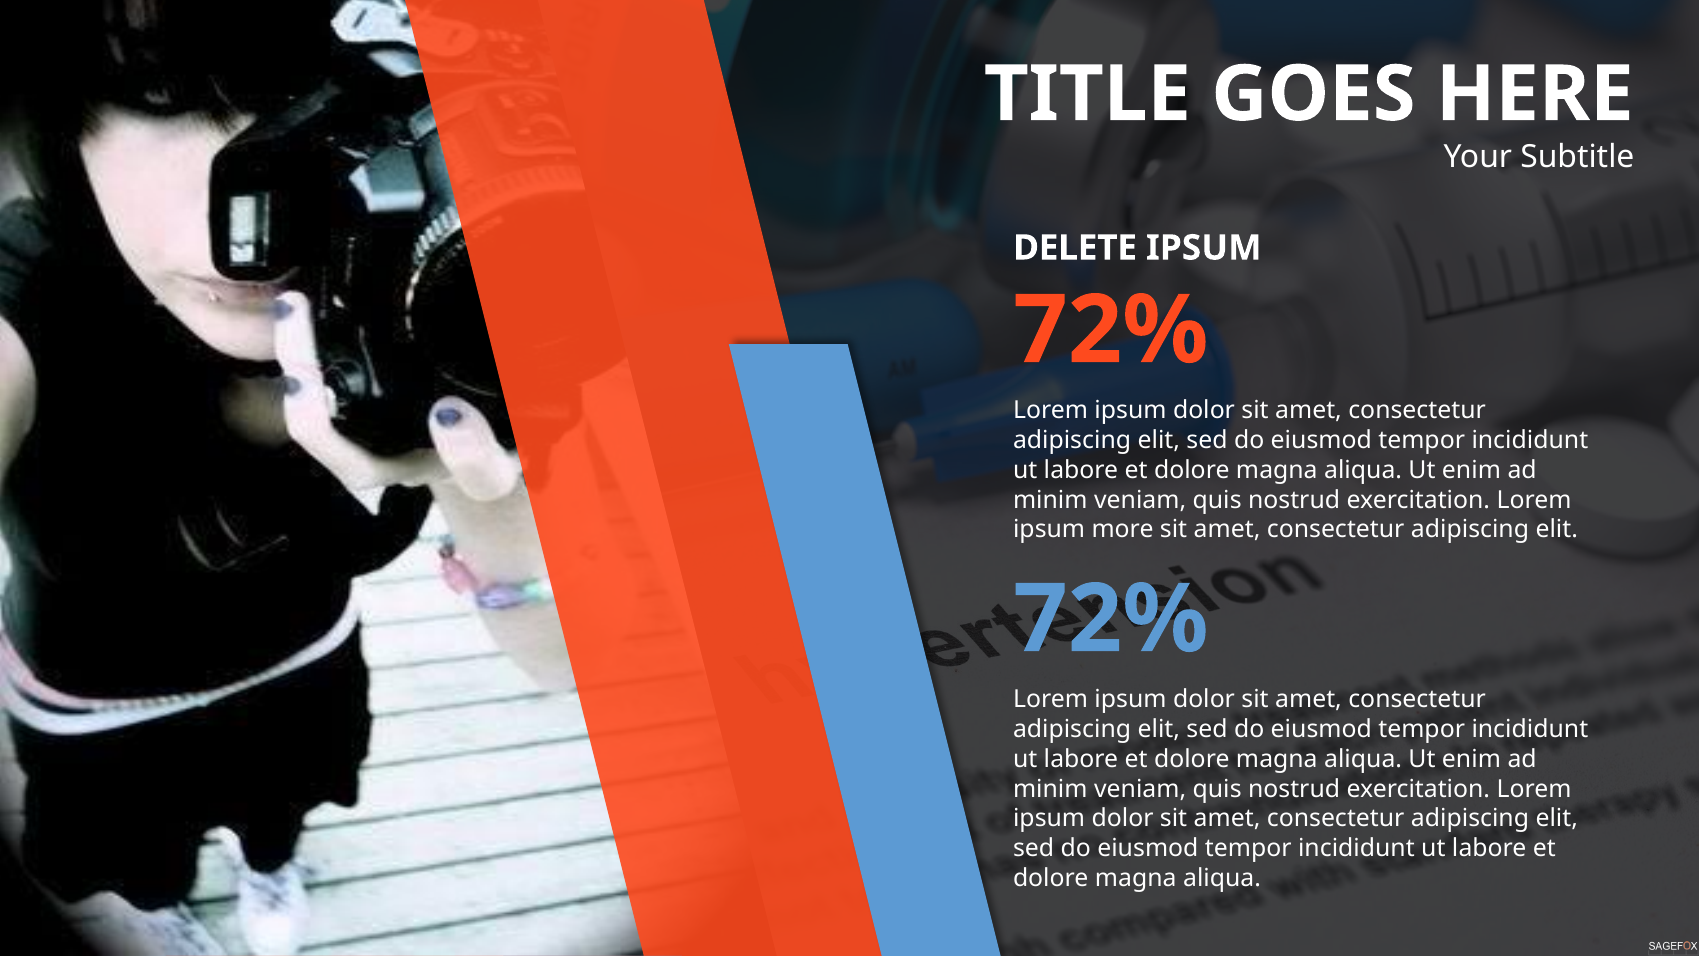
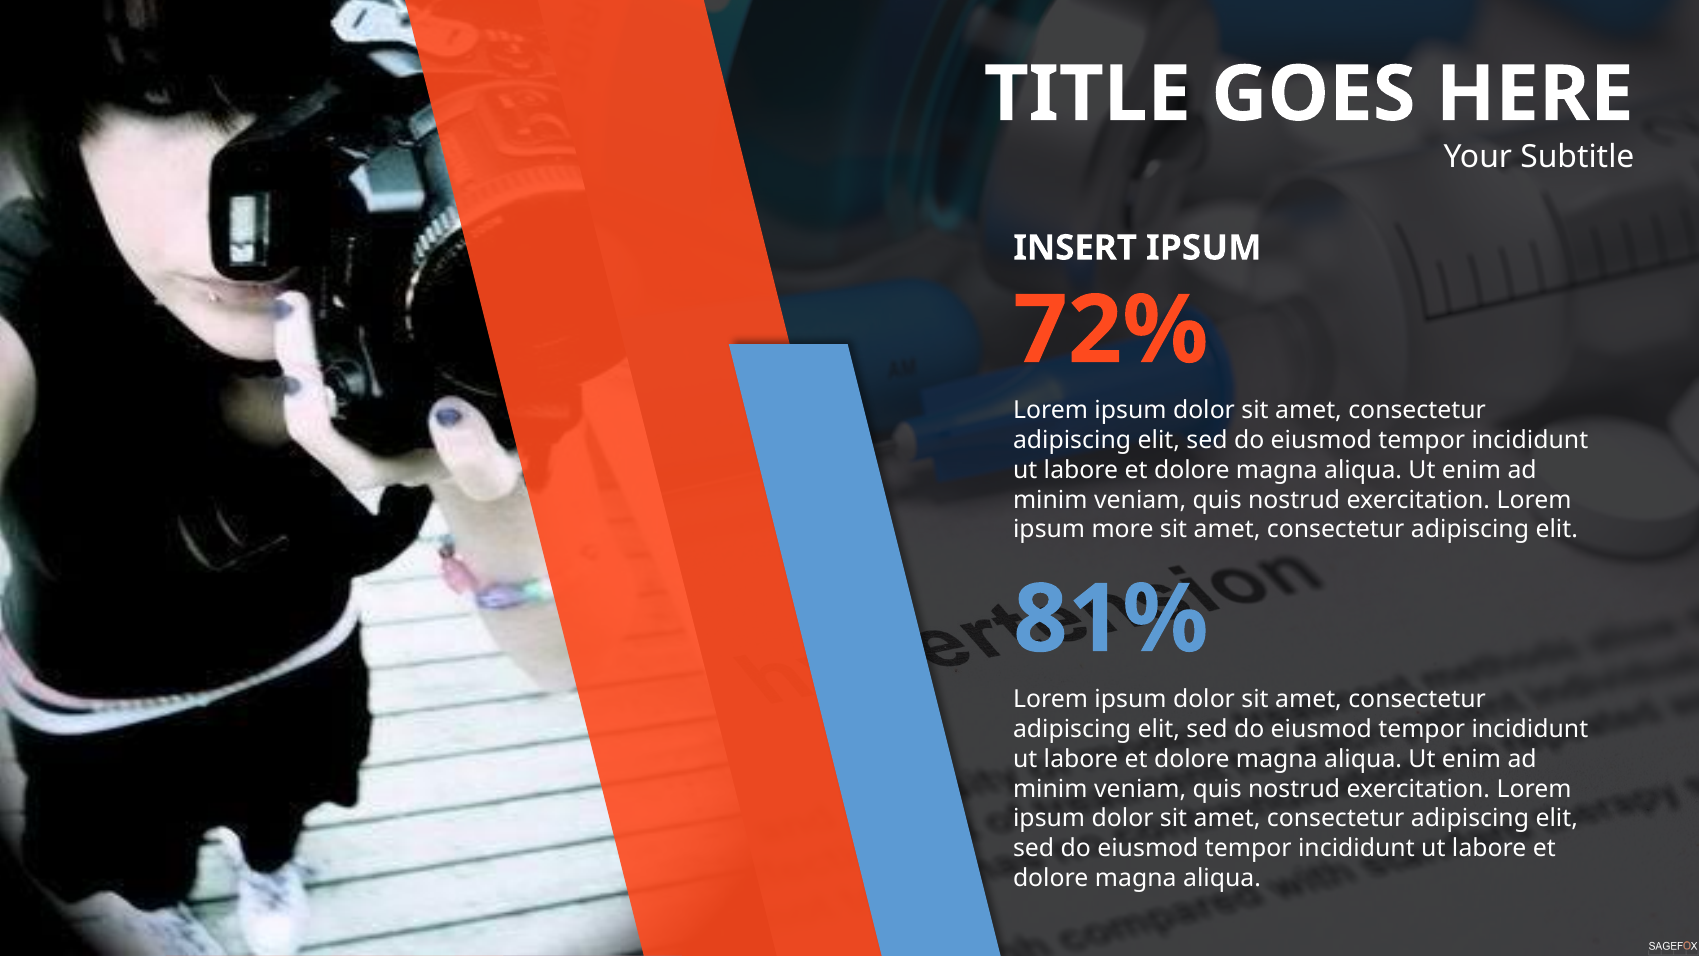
DELETE: DELETE -> INSERT
72% at (1111, 619): 72% -> 81%
